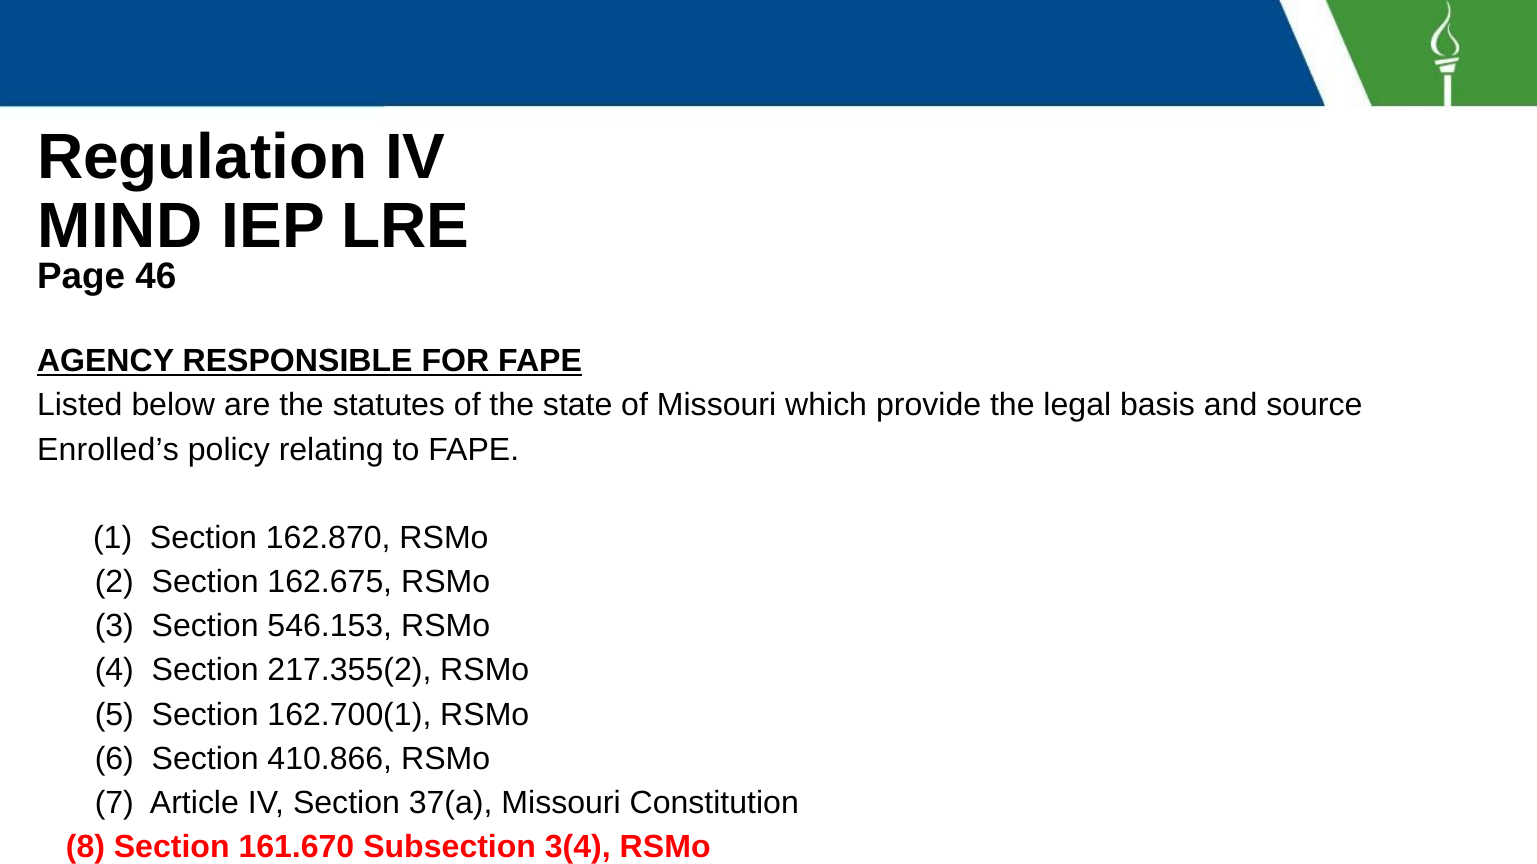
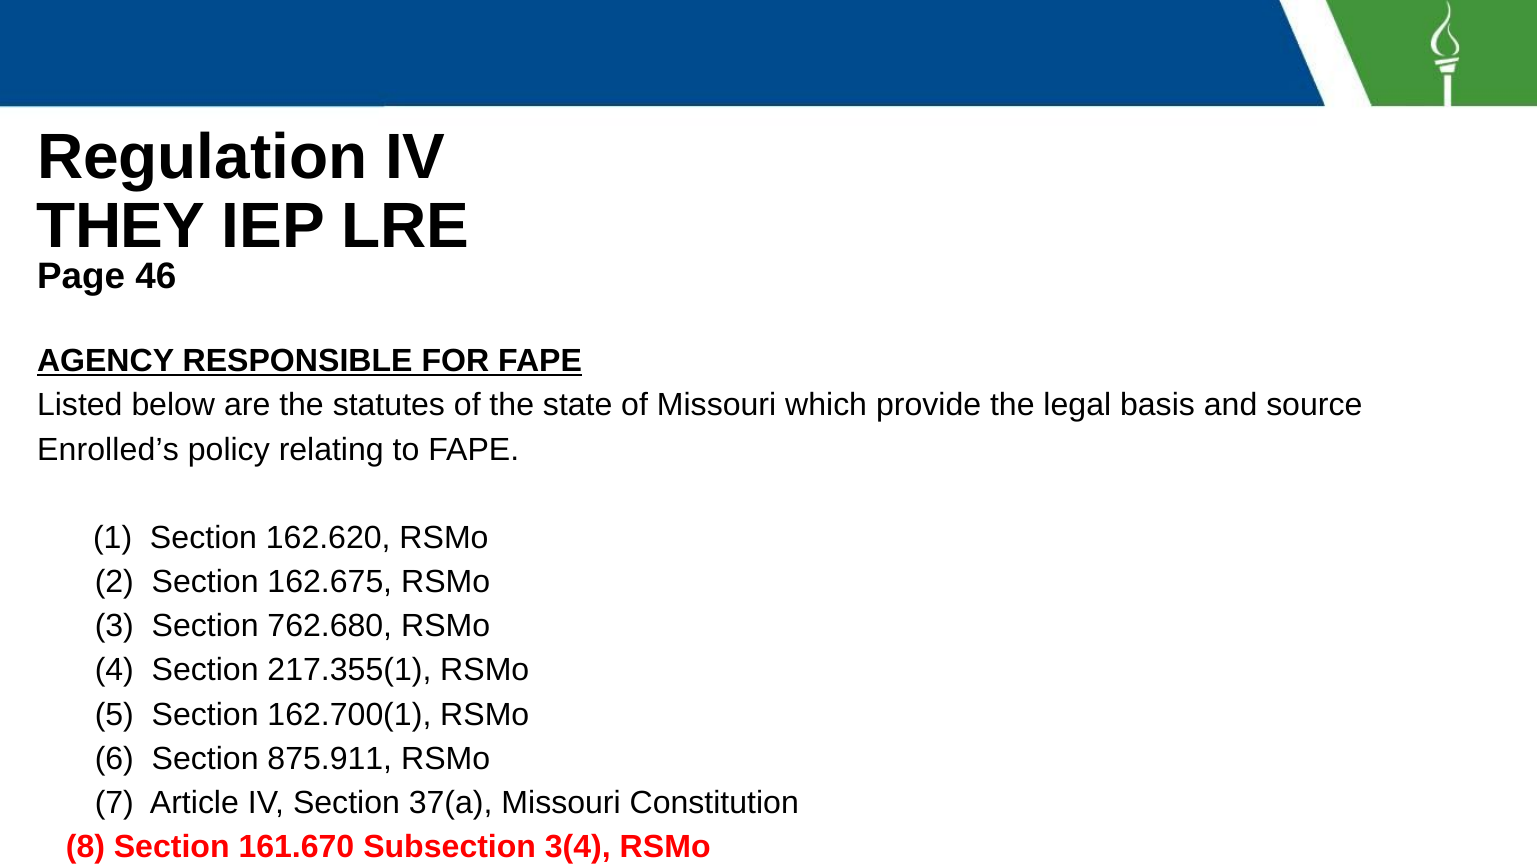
MIND: MIND -> THEY
162.870: 162.870 -> 162.620
546.153: 546.153 -> 762.680
217.355(2: 217.355(2 -> 217.355(1
410.866: 410.866 -> 875.911
